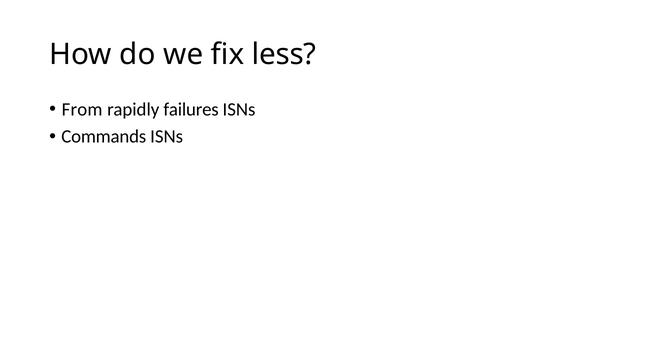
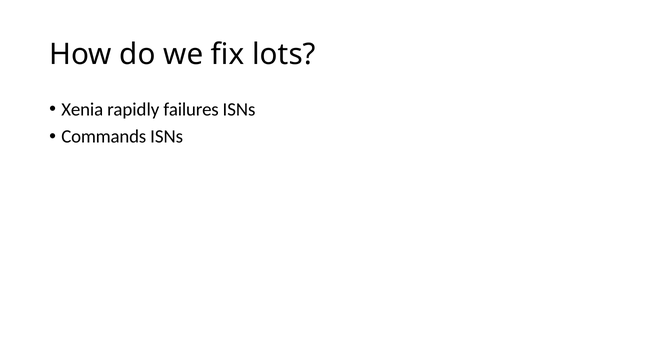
less: less -> lots
From: From -> Xenia
